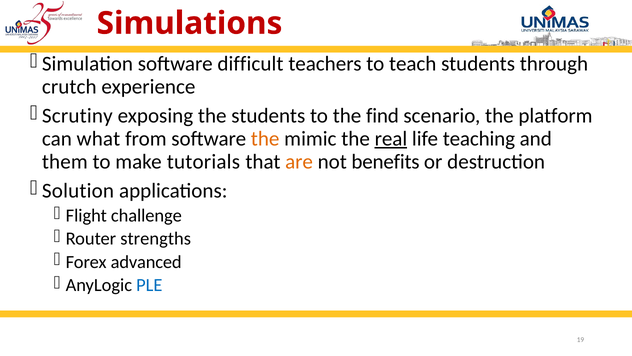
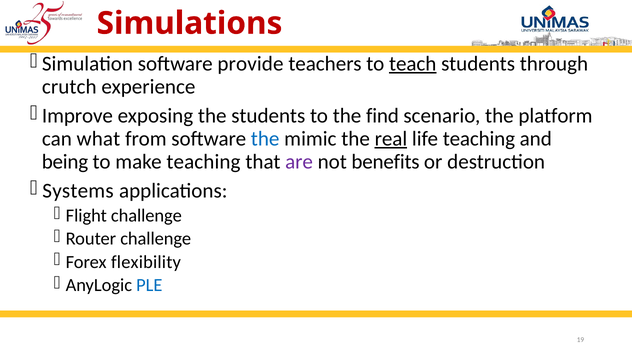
difficult: difficult -> provide
teach underline: none -> present
Scrutiny: Scrutiny -> Improve
the at (265, 139) colour: orange -> blue
them: them -> being
make tutorials: tutorials -> teaching
are colour: orange -> purple
Solution: Solution -> Systems
Router strengths: strengths -> challenge
advanced: advanced -> flexibility
